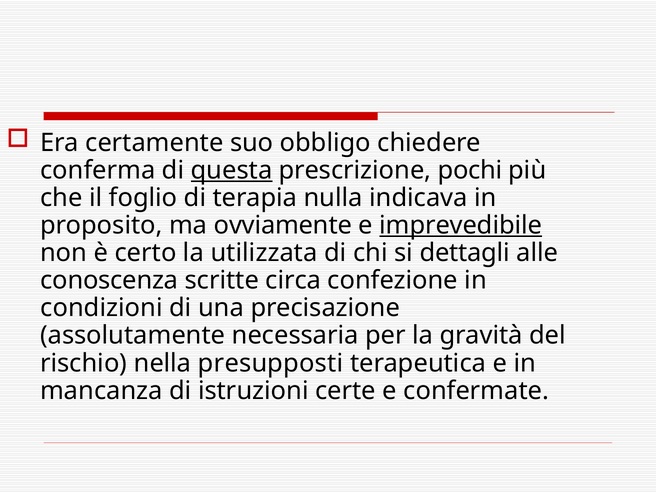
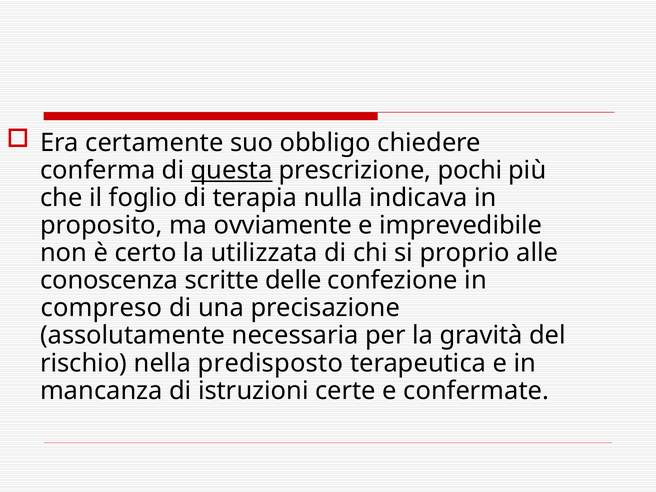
imprevedibile underline: present -> none
dettagli: dettagli -> proprio
circa: circa -> delle
condizioni: condizioni -> compreso
presupposti: presupposti -> predisposto
